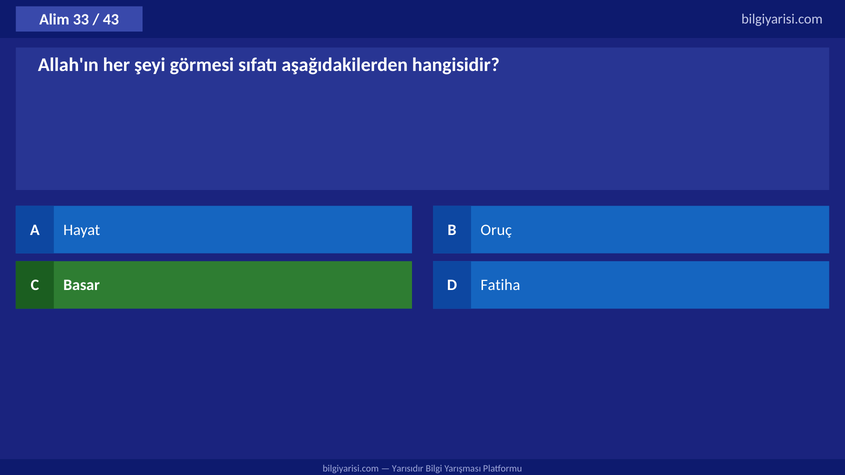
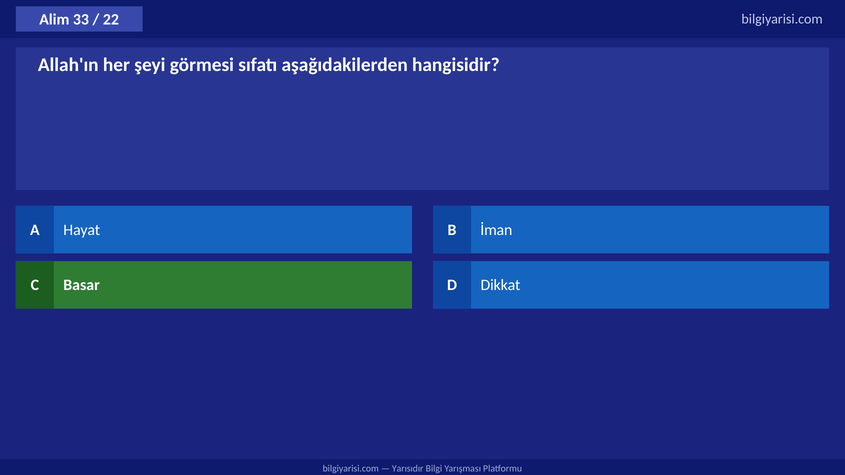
43: 43 -> 22
Oruç: Oruç -> İman
Fatiha: Fatiha -> Dikkat
